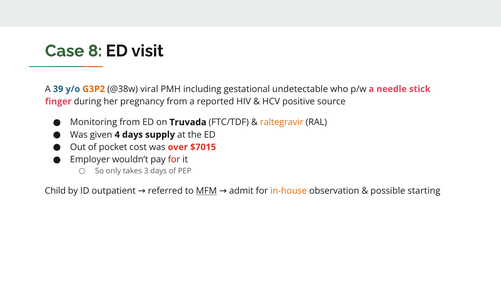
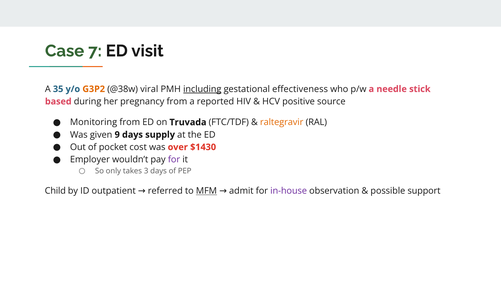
8: 8 -> 7
39: 39 -> 35
including underline: none -> present
undetectable: undetectable -> effectiveness
finger: finger -> based
4: 4 -> 9
$7015: $7015 -> $1430
for at (174, 159) colour: red -> purple
in-house colour: orange -> purple
starting: starting -> support
